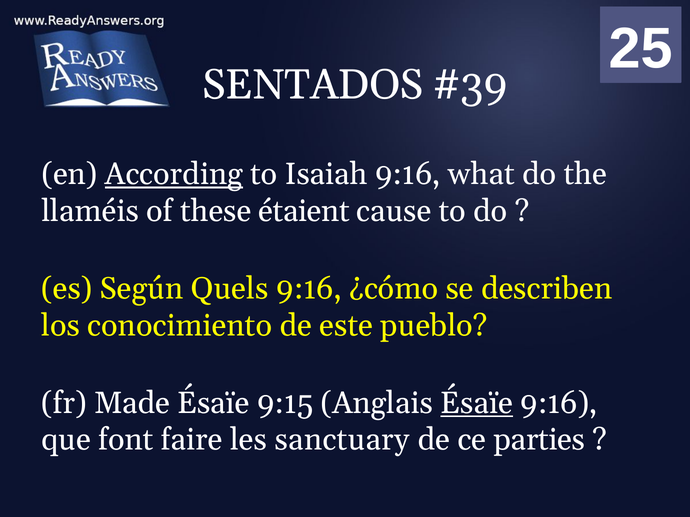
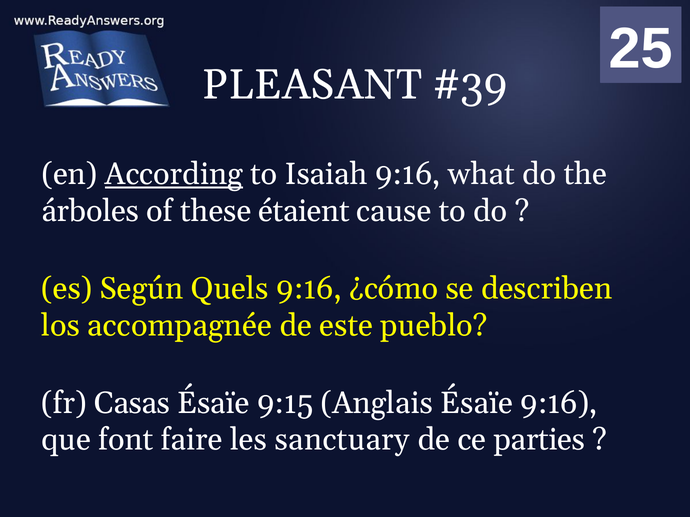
SENTADOS: SENTADOS -> PLEASANT
llaméis: llaméis -> árboles
conocimiento: conocimiento -> accompagnée
Made: Made -> Casas
Ésaïe at (477, 403) underline: present -> none
